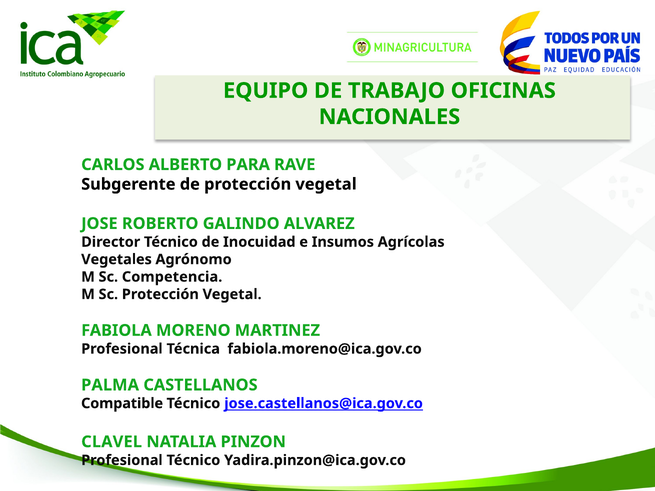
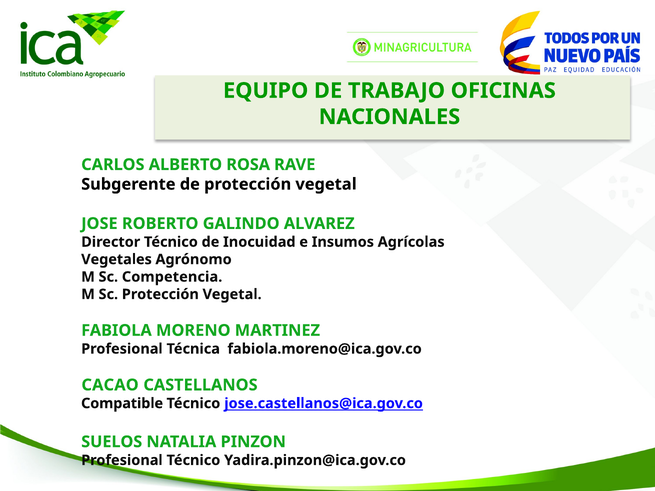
PARA: PARA -> ROSA
PALMA: PALMA -> CACAO
CLAVEL: CLAVEL -> SUELOS
